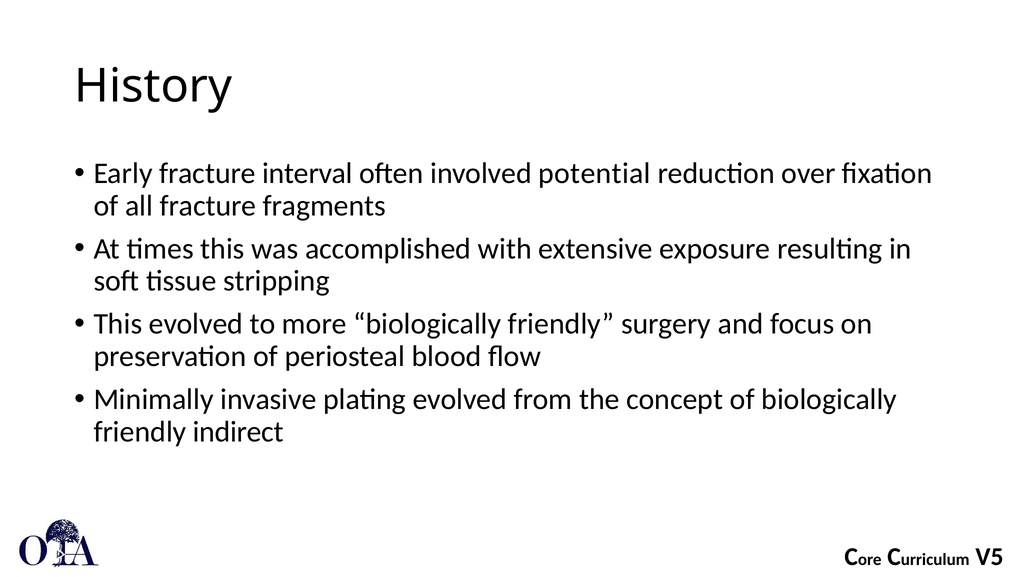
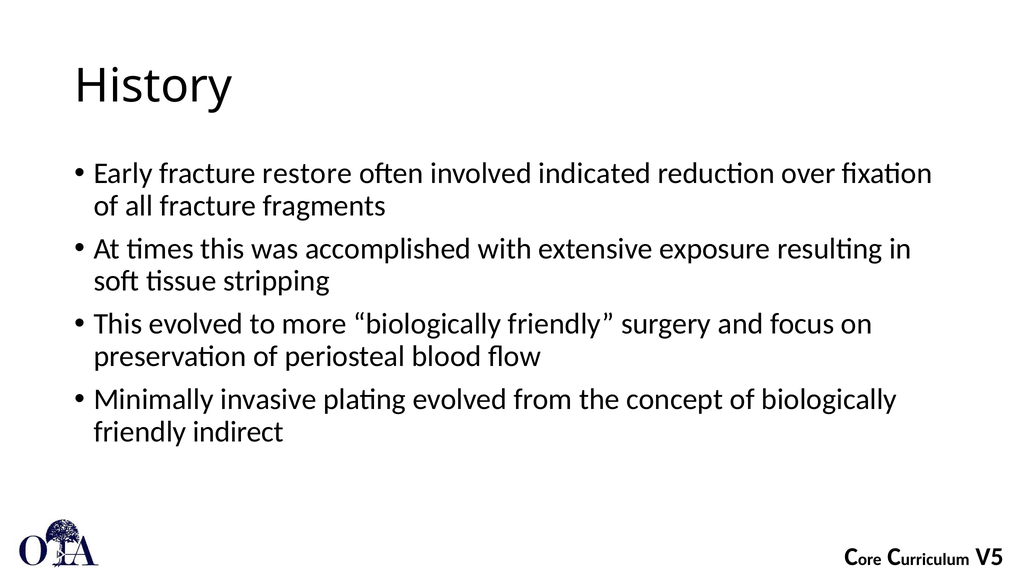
interval: interval -> restore
potential: potential -> indicated
